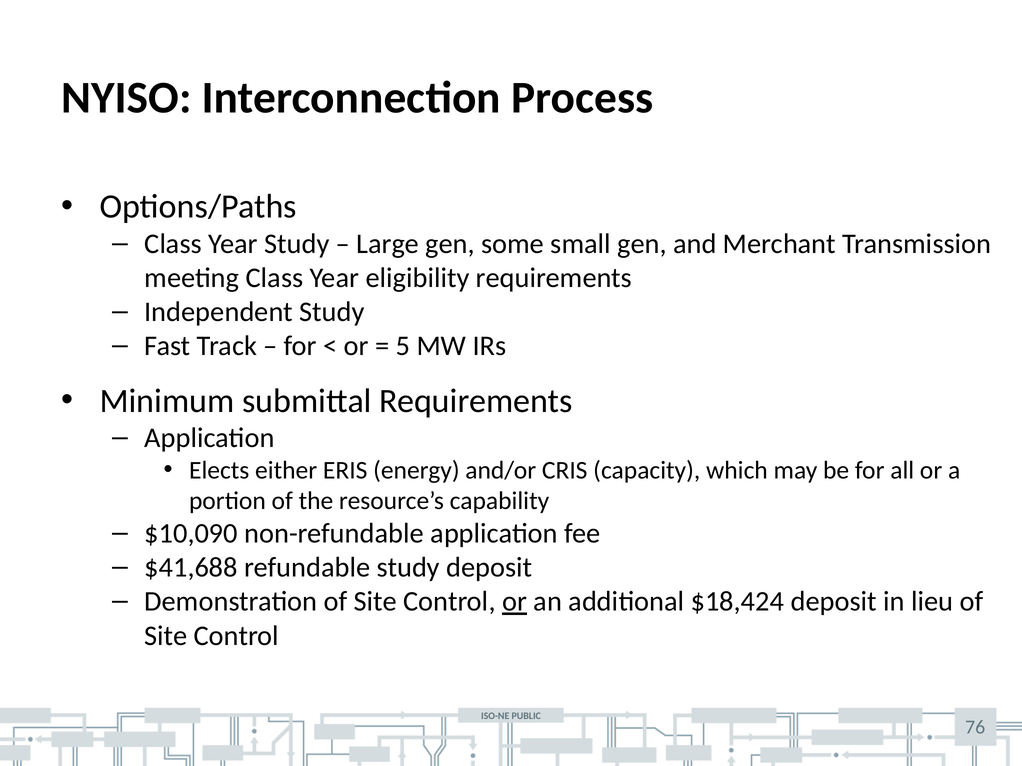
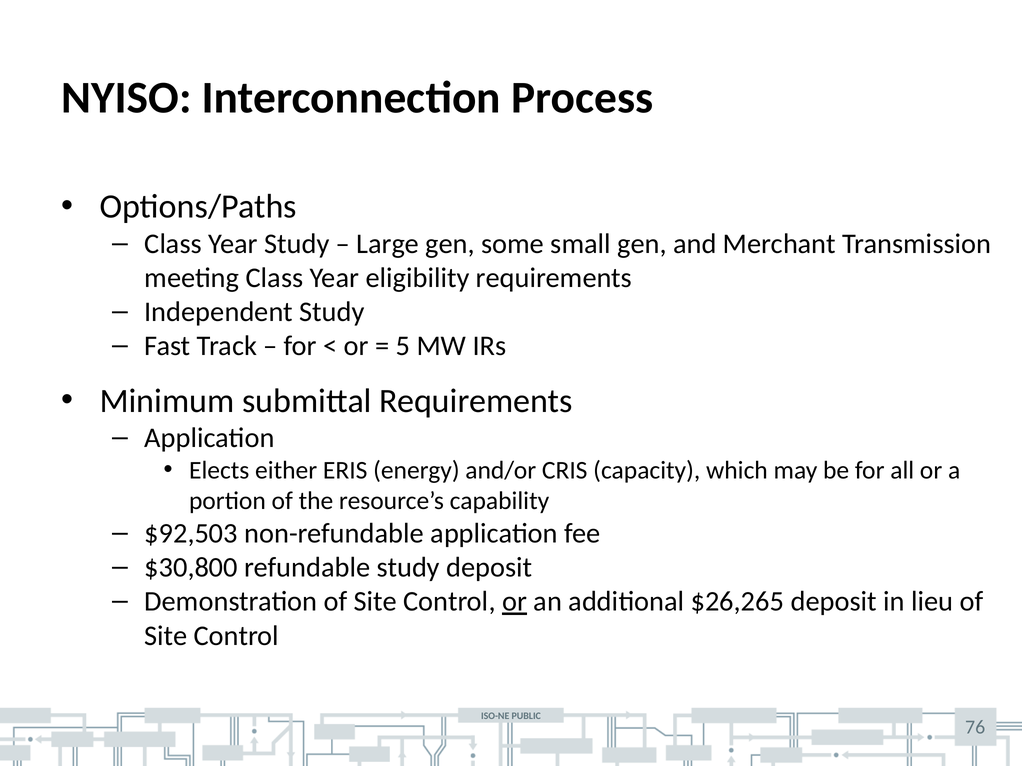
$10,090: $10,090 -> $92,503
$41,688: $41,688 -> $30,800
$18,424: $18,424 -> $26,265
